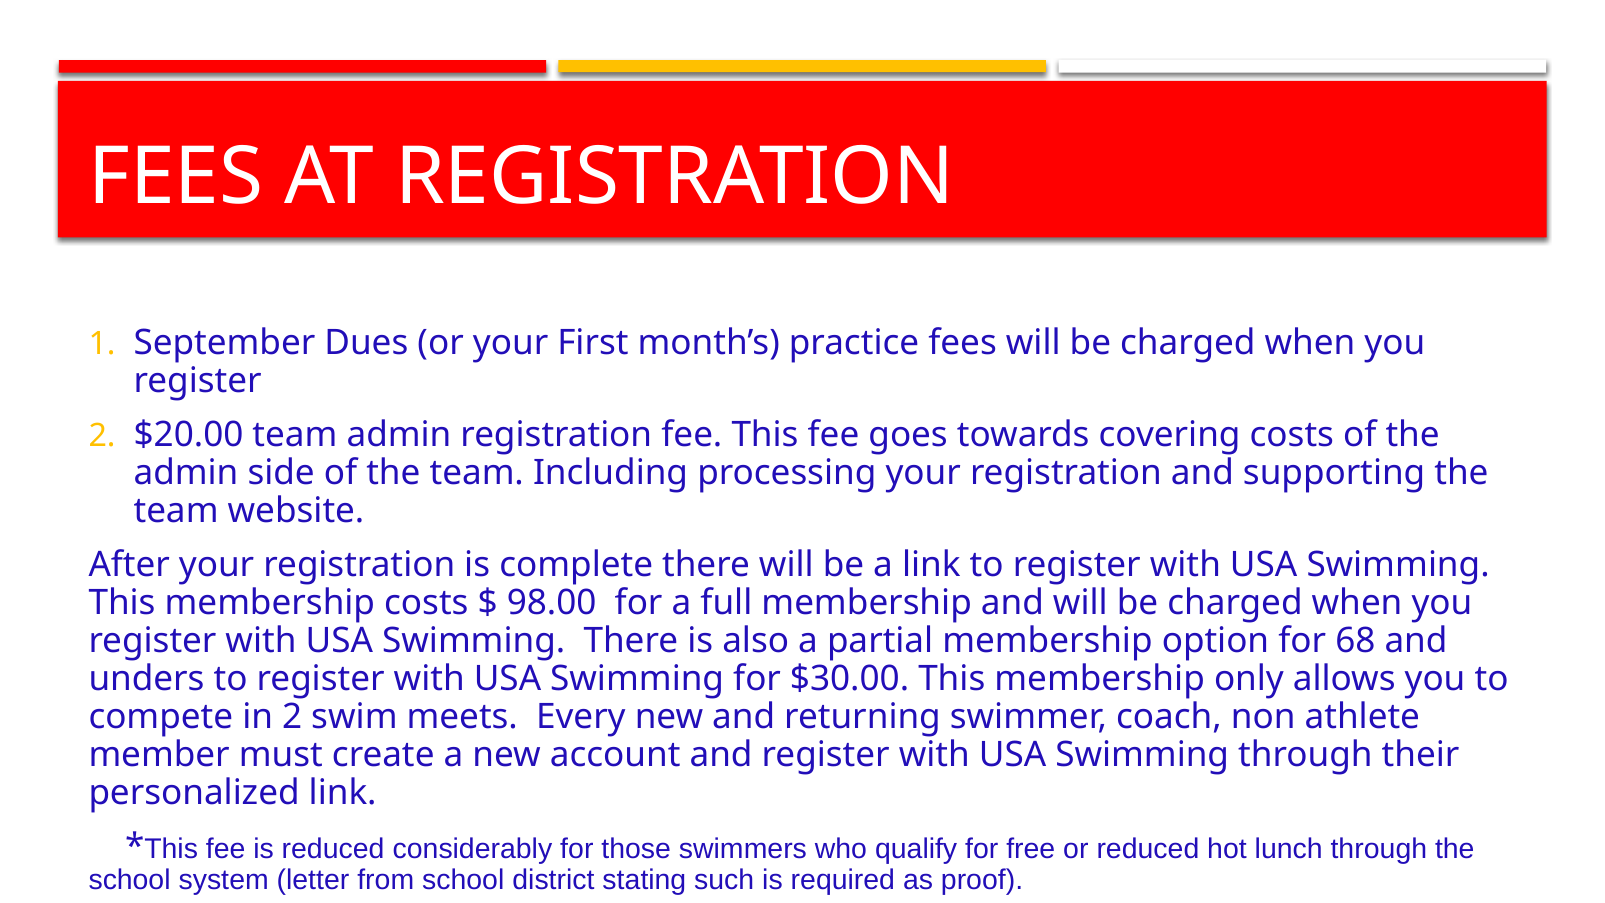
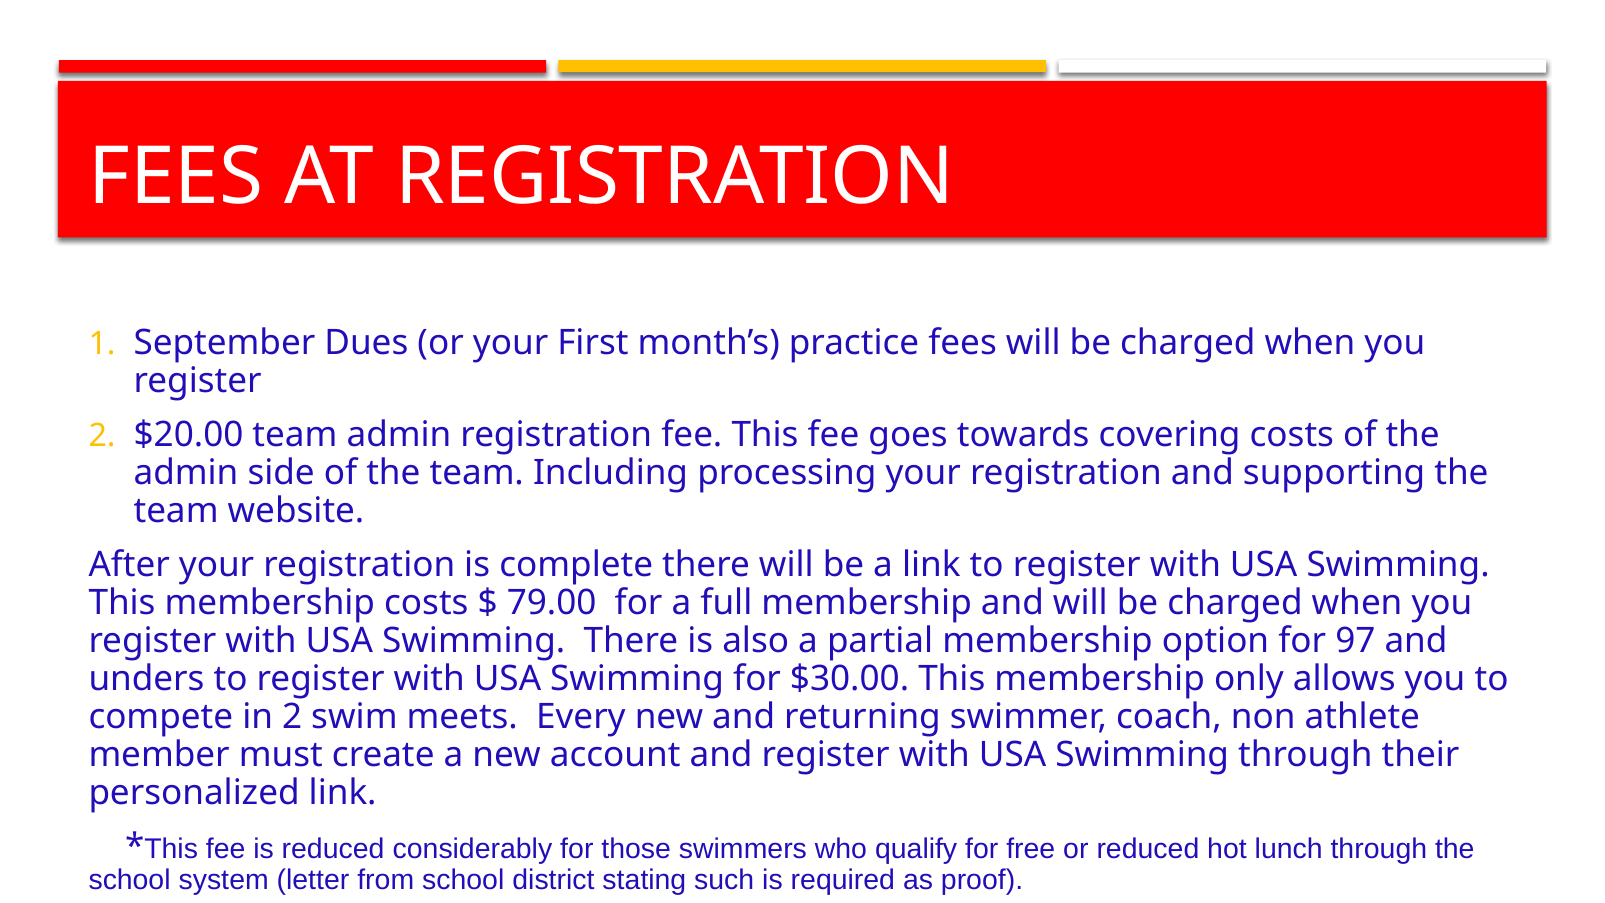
98.00: 98.00 -> 79.00
68: 68 -> 97
